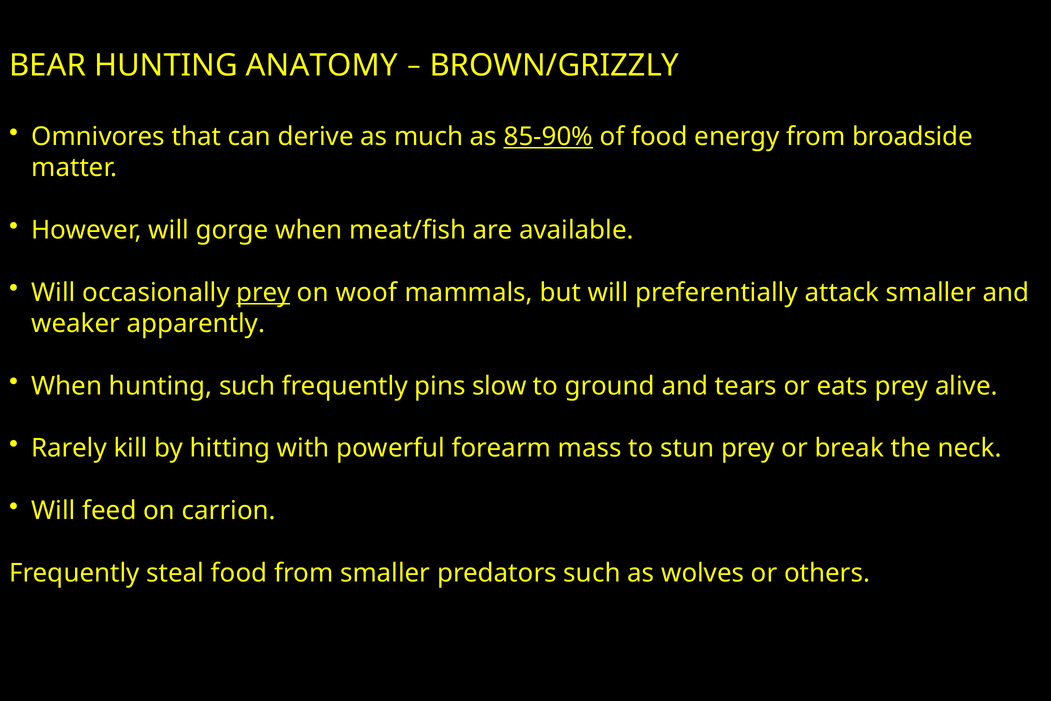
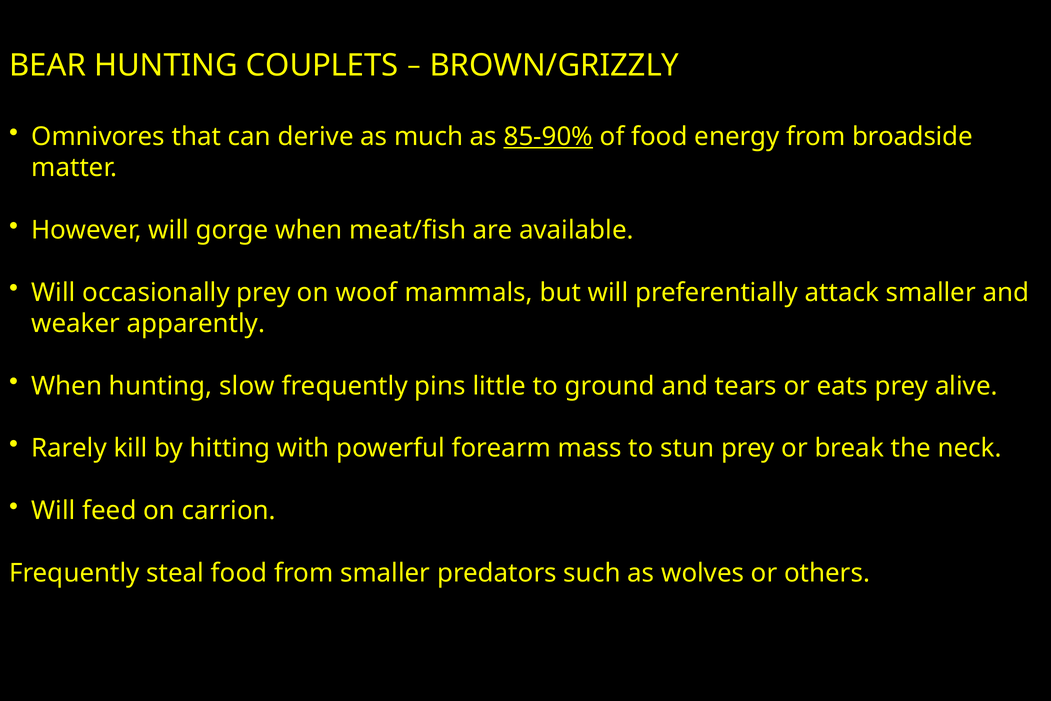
ANATOMY: ANATOMY -> COUPLETS
prey at (263, 292) underline: present -> none
hunting such: such -> slow
slow: slow -> little
